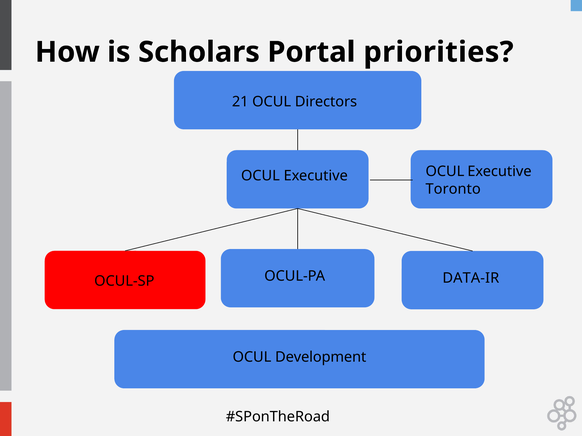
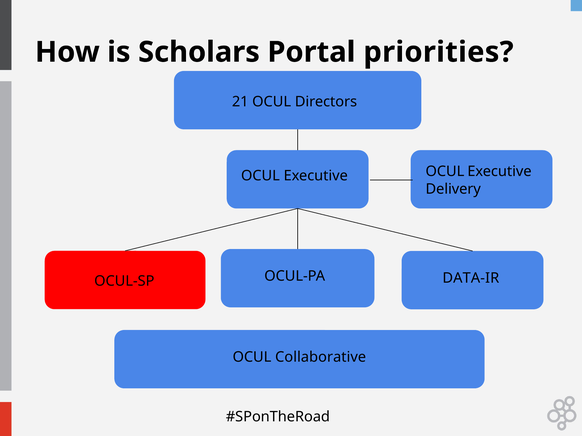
Toronto: Toronto -> Delivery
Development: Development -> Collaborative
